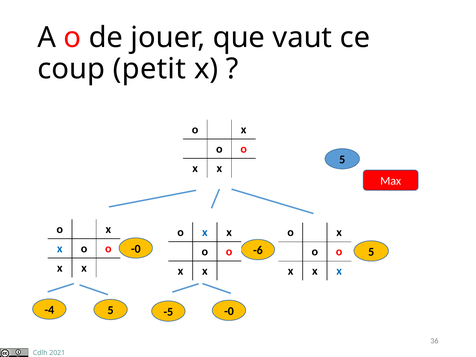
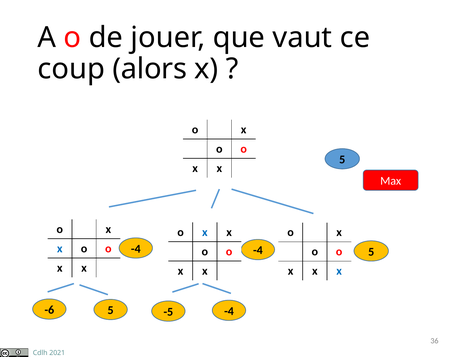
petit: petit -> alors
-0 at (136, 249): -0 -> -4
-6 at (258, 250): -6 -> -4
-4: -4 -> -6
-0 at (229, 311): -0 -> -4
